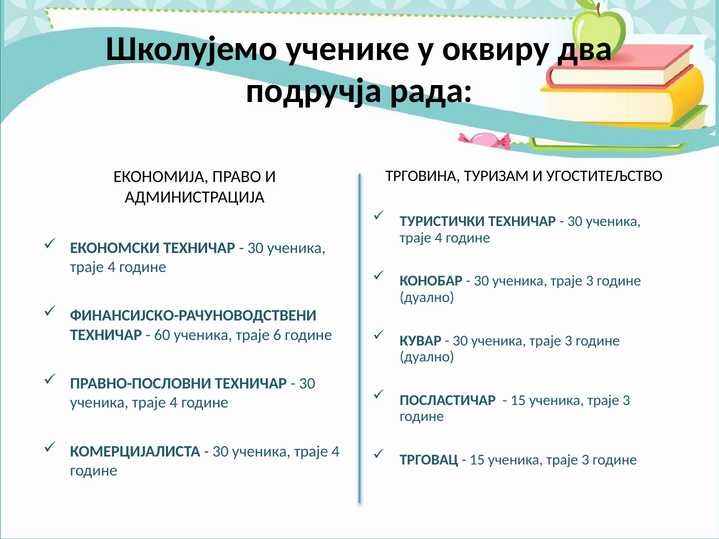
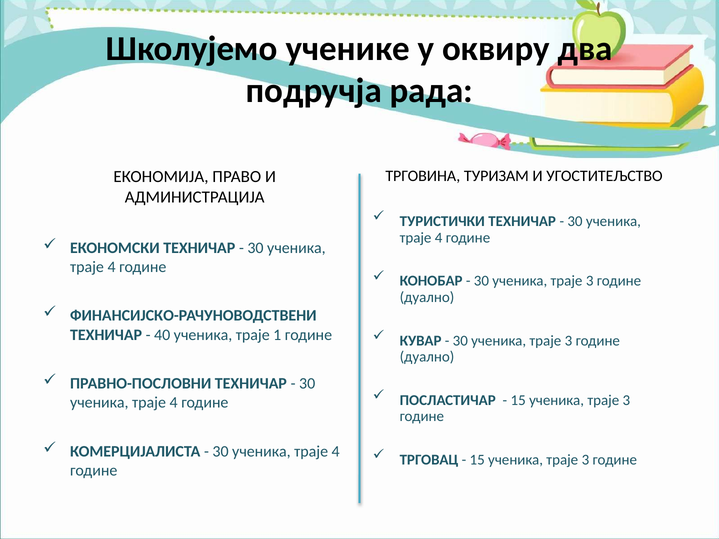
60: 60 -> 40
6: 6 -> 1
